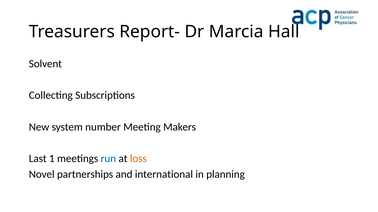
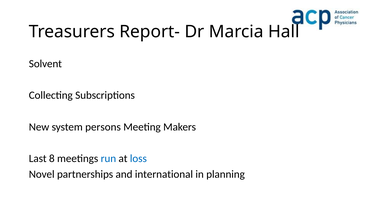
number: number -> persons
1: 1 -> 8
loss colour: orange -> blue
